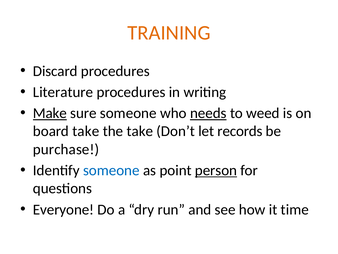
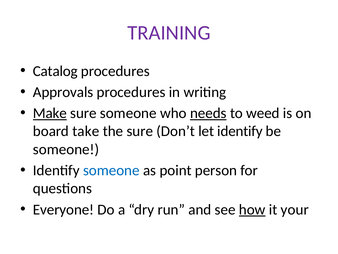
TRAINING colour: orange -> purple
Discard: Discard -> Catalog
Literature: Literature -> Approvals
the take: take -> sure
let records: records -> identify
purchase at (66, 149): purchase -> someone
person underline: present -> none
how underline: none -> present
time: time -> your
